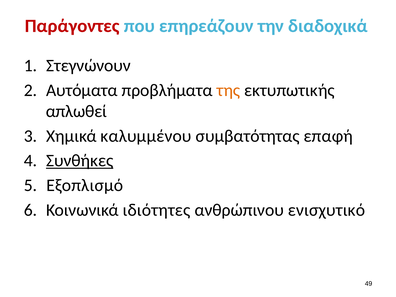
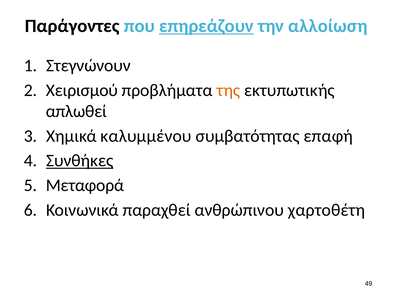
Παράγοντες colour: red -> black
επηρεάζουν underline: none -> present
διαδοχικά: διαδοχικά -> αλλοίωση
Αυτόματα: Αυτόματα -> Χειρισμού
Εξοπλισμό: Εξοπλισμό -> Μεταφορά
ιδιότητες: ιδιότητες -> παραχθεί
ενισχυτικό: ενισχυτικό -> χαρτοθέτη
